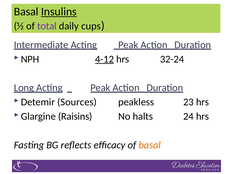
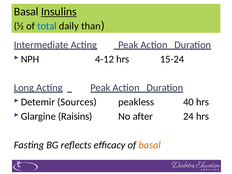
total colour: purple -> blue
cups: cups -> than
4-12 underline: present -> none
32-24: 32-24 -> 15-24
23: 23 -> 40
halts: halts -> after
